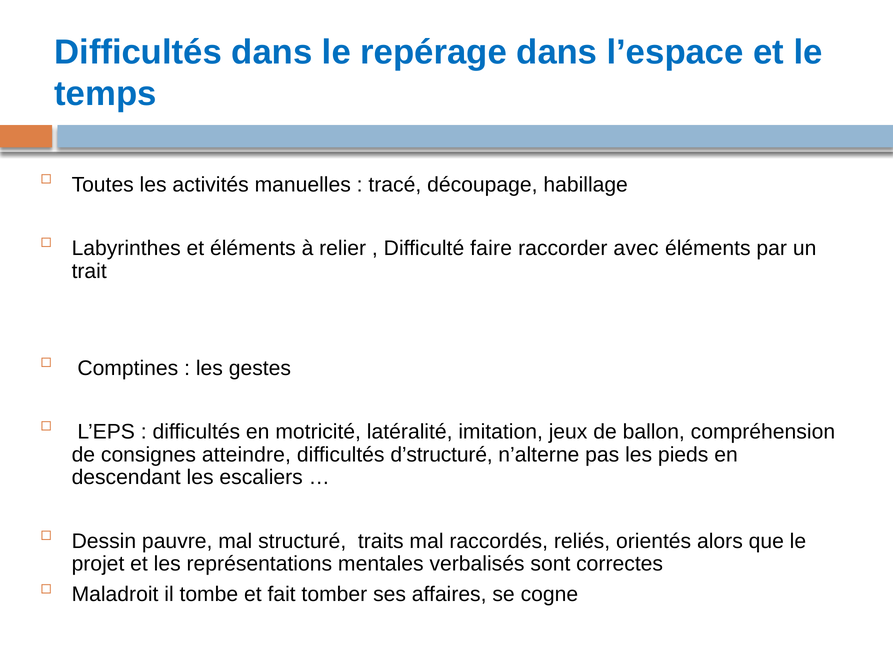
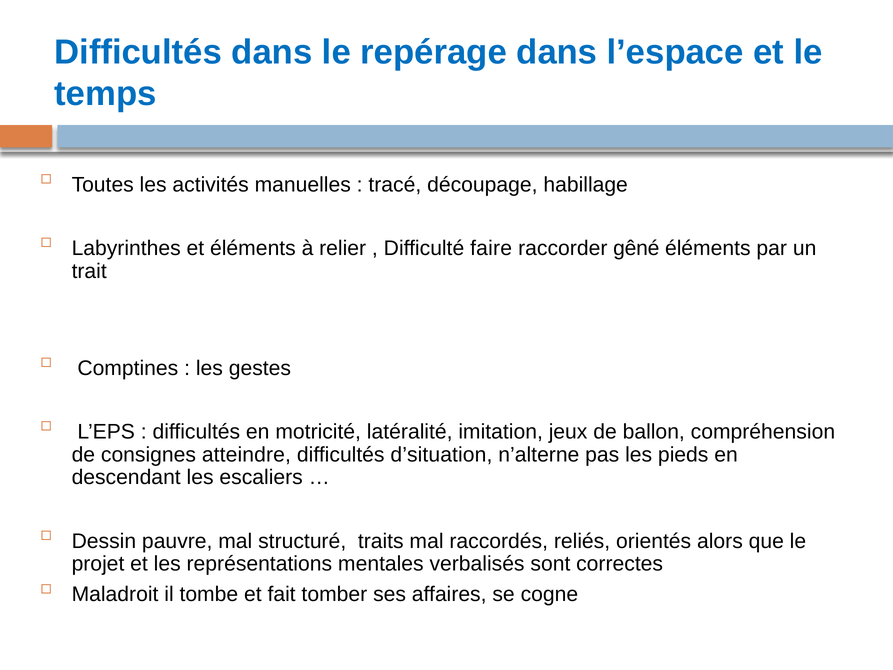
avec: avec -> gêné
d’structuré: d’structuré -> d’situation
